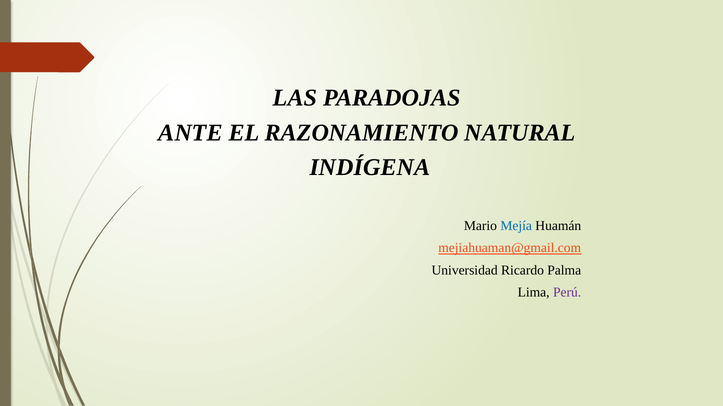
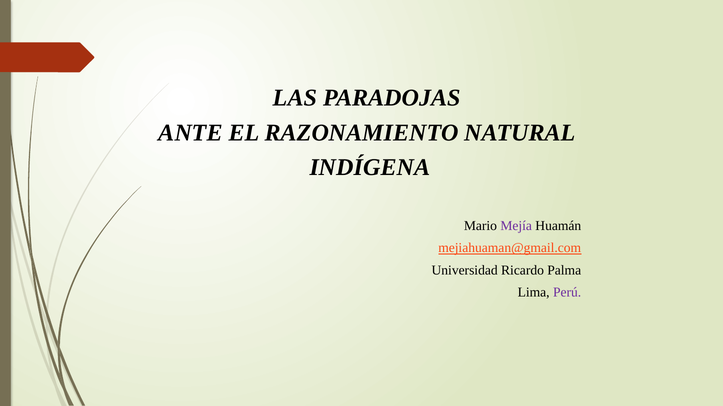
Mejía colour: blue -> purple
